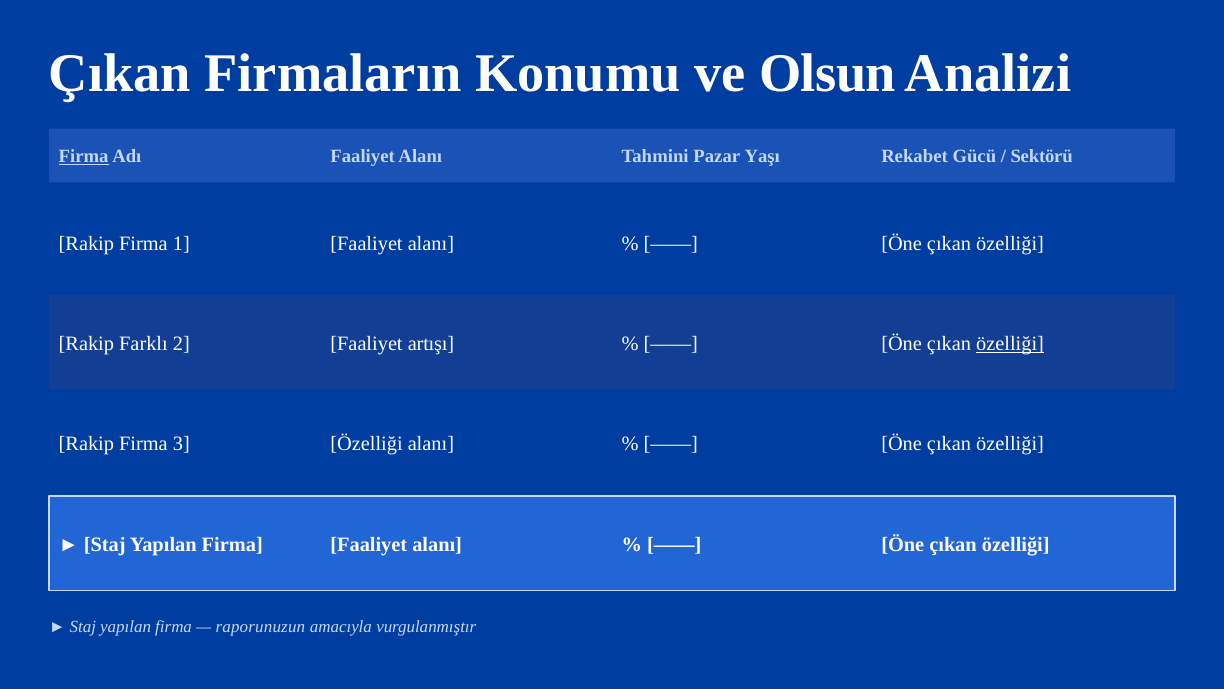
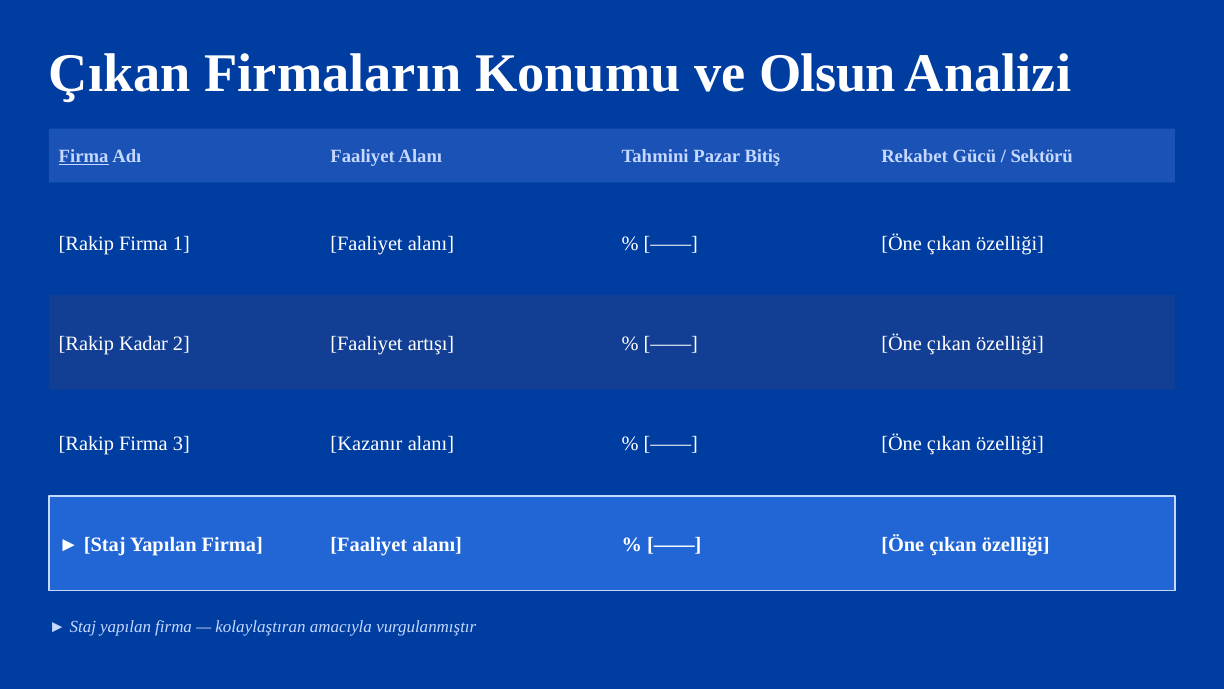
Yaşı: Yaşı -> Bitiş
Farklı: Farklı -> Kadar
özelliği at (1010, 343) underline: present -> none
3 Özelliği: Özelliği -> Kazanır
raporunuzun: raporunuzun -> kolaylaştıran
